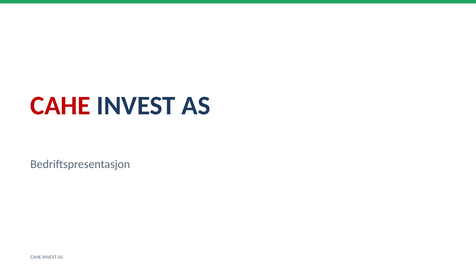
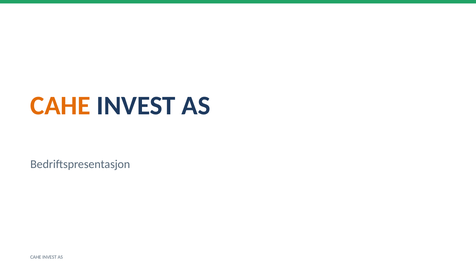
CAHE at (60, 106) colour: red -> orange
